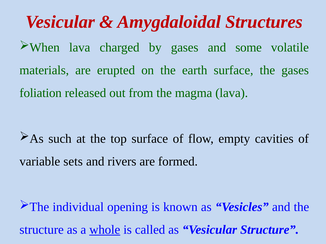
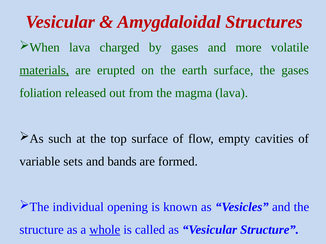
some: some -> more
materials underline: none -> present
rivers: rivers -> bands
